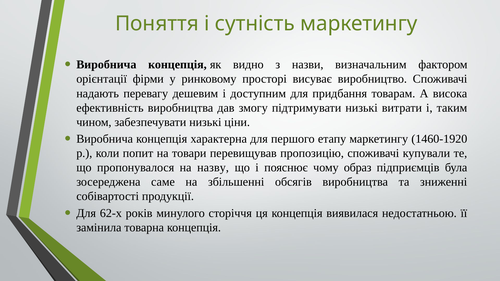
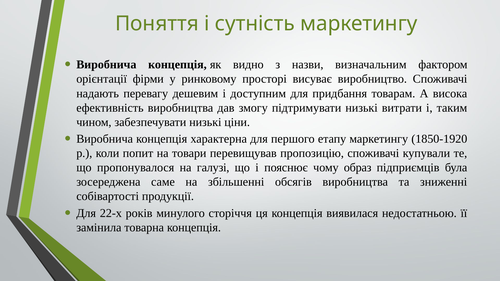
1460-1920: 1460-1920 -> 1850-1920
назву: назву -> галузі
62-х: 62-х -> 22-х
